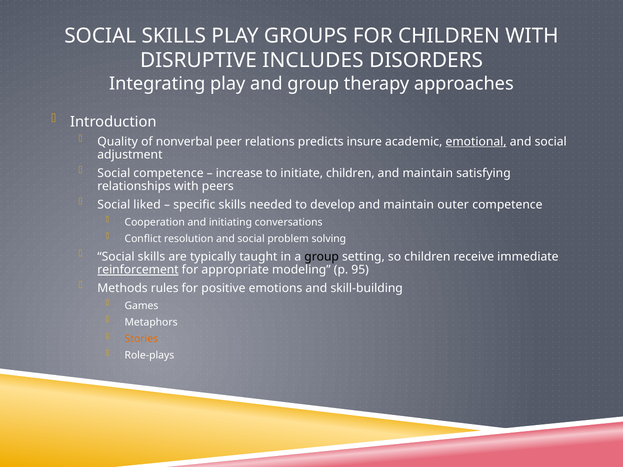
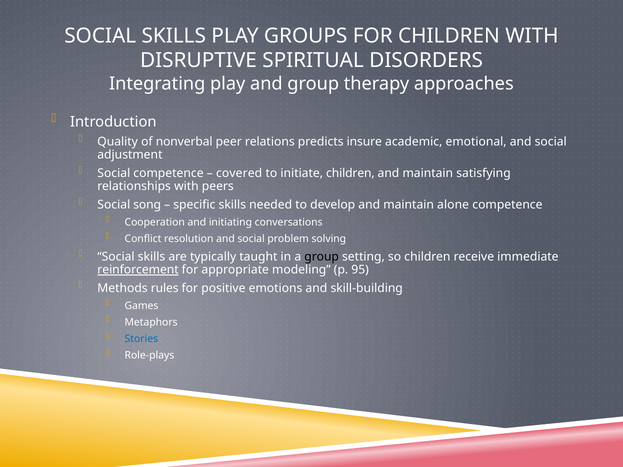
INCLUDES: INCLUDES -> SPIRITUAL
emotional underline: present -> none
increase: increase -> covered
liked: liked -> song
outer: outer -> alone
Stories colour: orange -> blue
